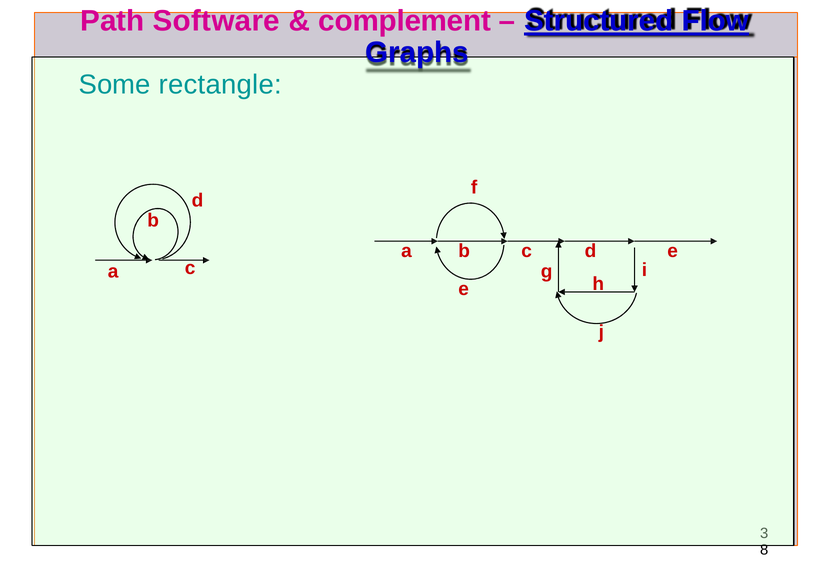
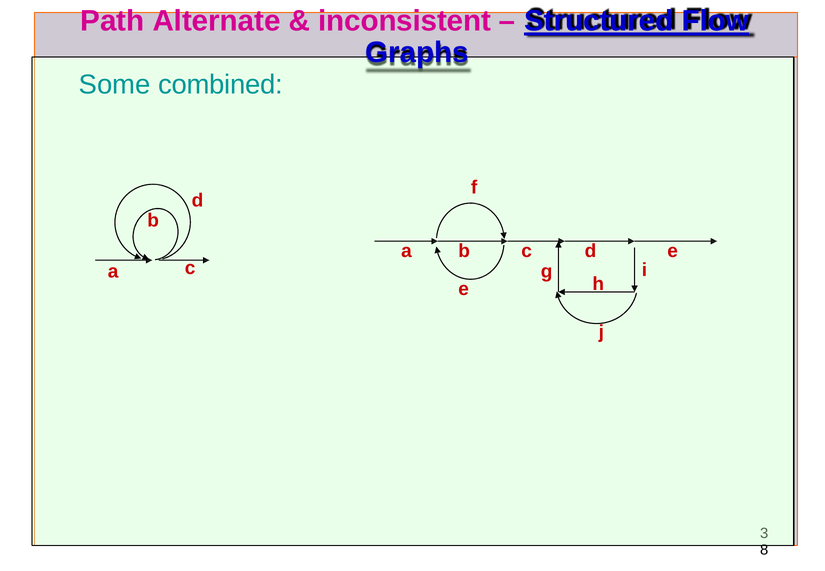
Software: Software -> Alternate
complement: complement -> inconsistent
rectangle: rectangle -> combined
